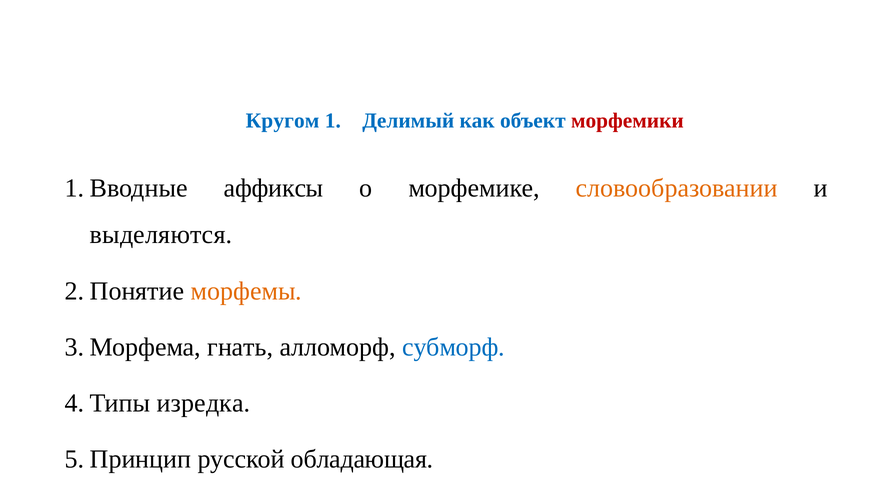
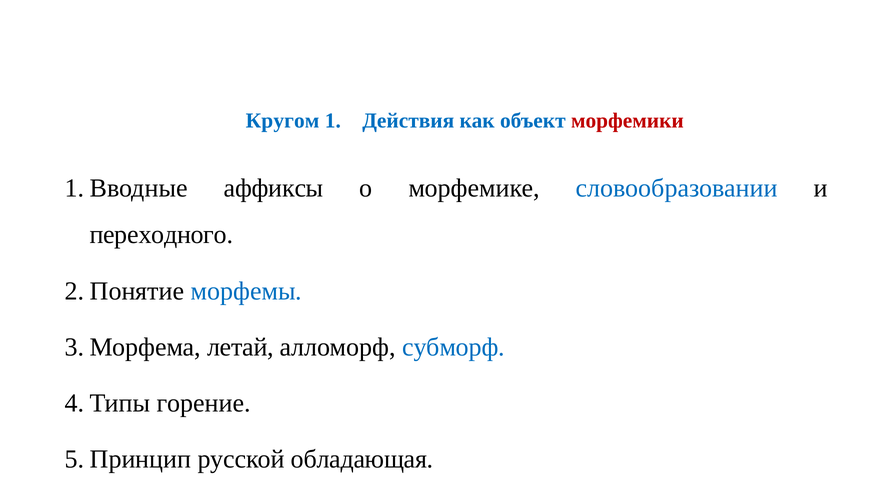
Делимый: Делимый -> Действия
словообразовании colour: orange -> blue
выделяются: выделяются -> переходного
морфемы colour: orange -> blue
гнать: гнать -> летай
изредка: изредка -> горение
